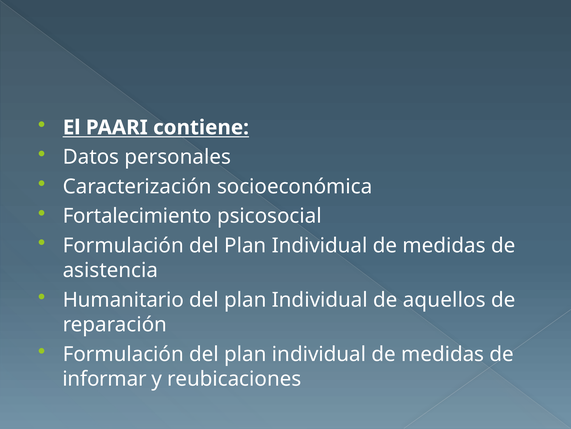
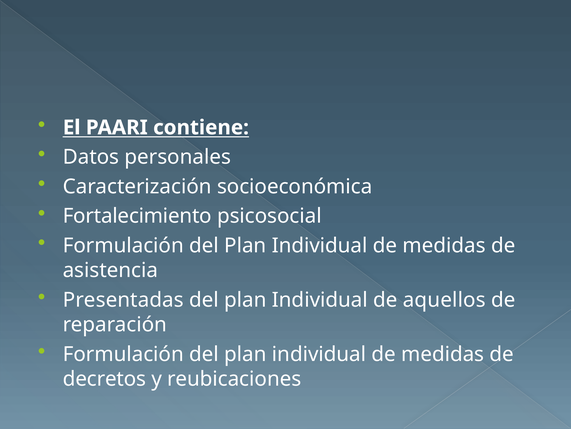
Humanitario: Humanitario -> Presentadas
informar: informar -> decretos
